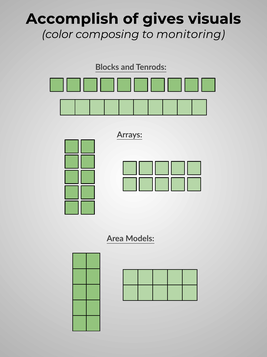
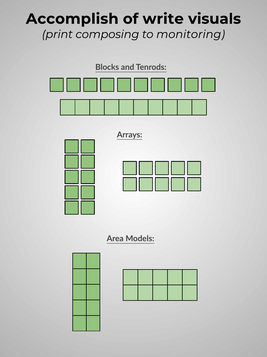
gives: gives -> write
color: color -> print
